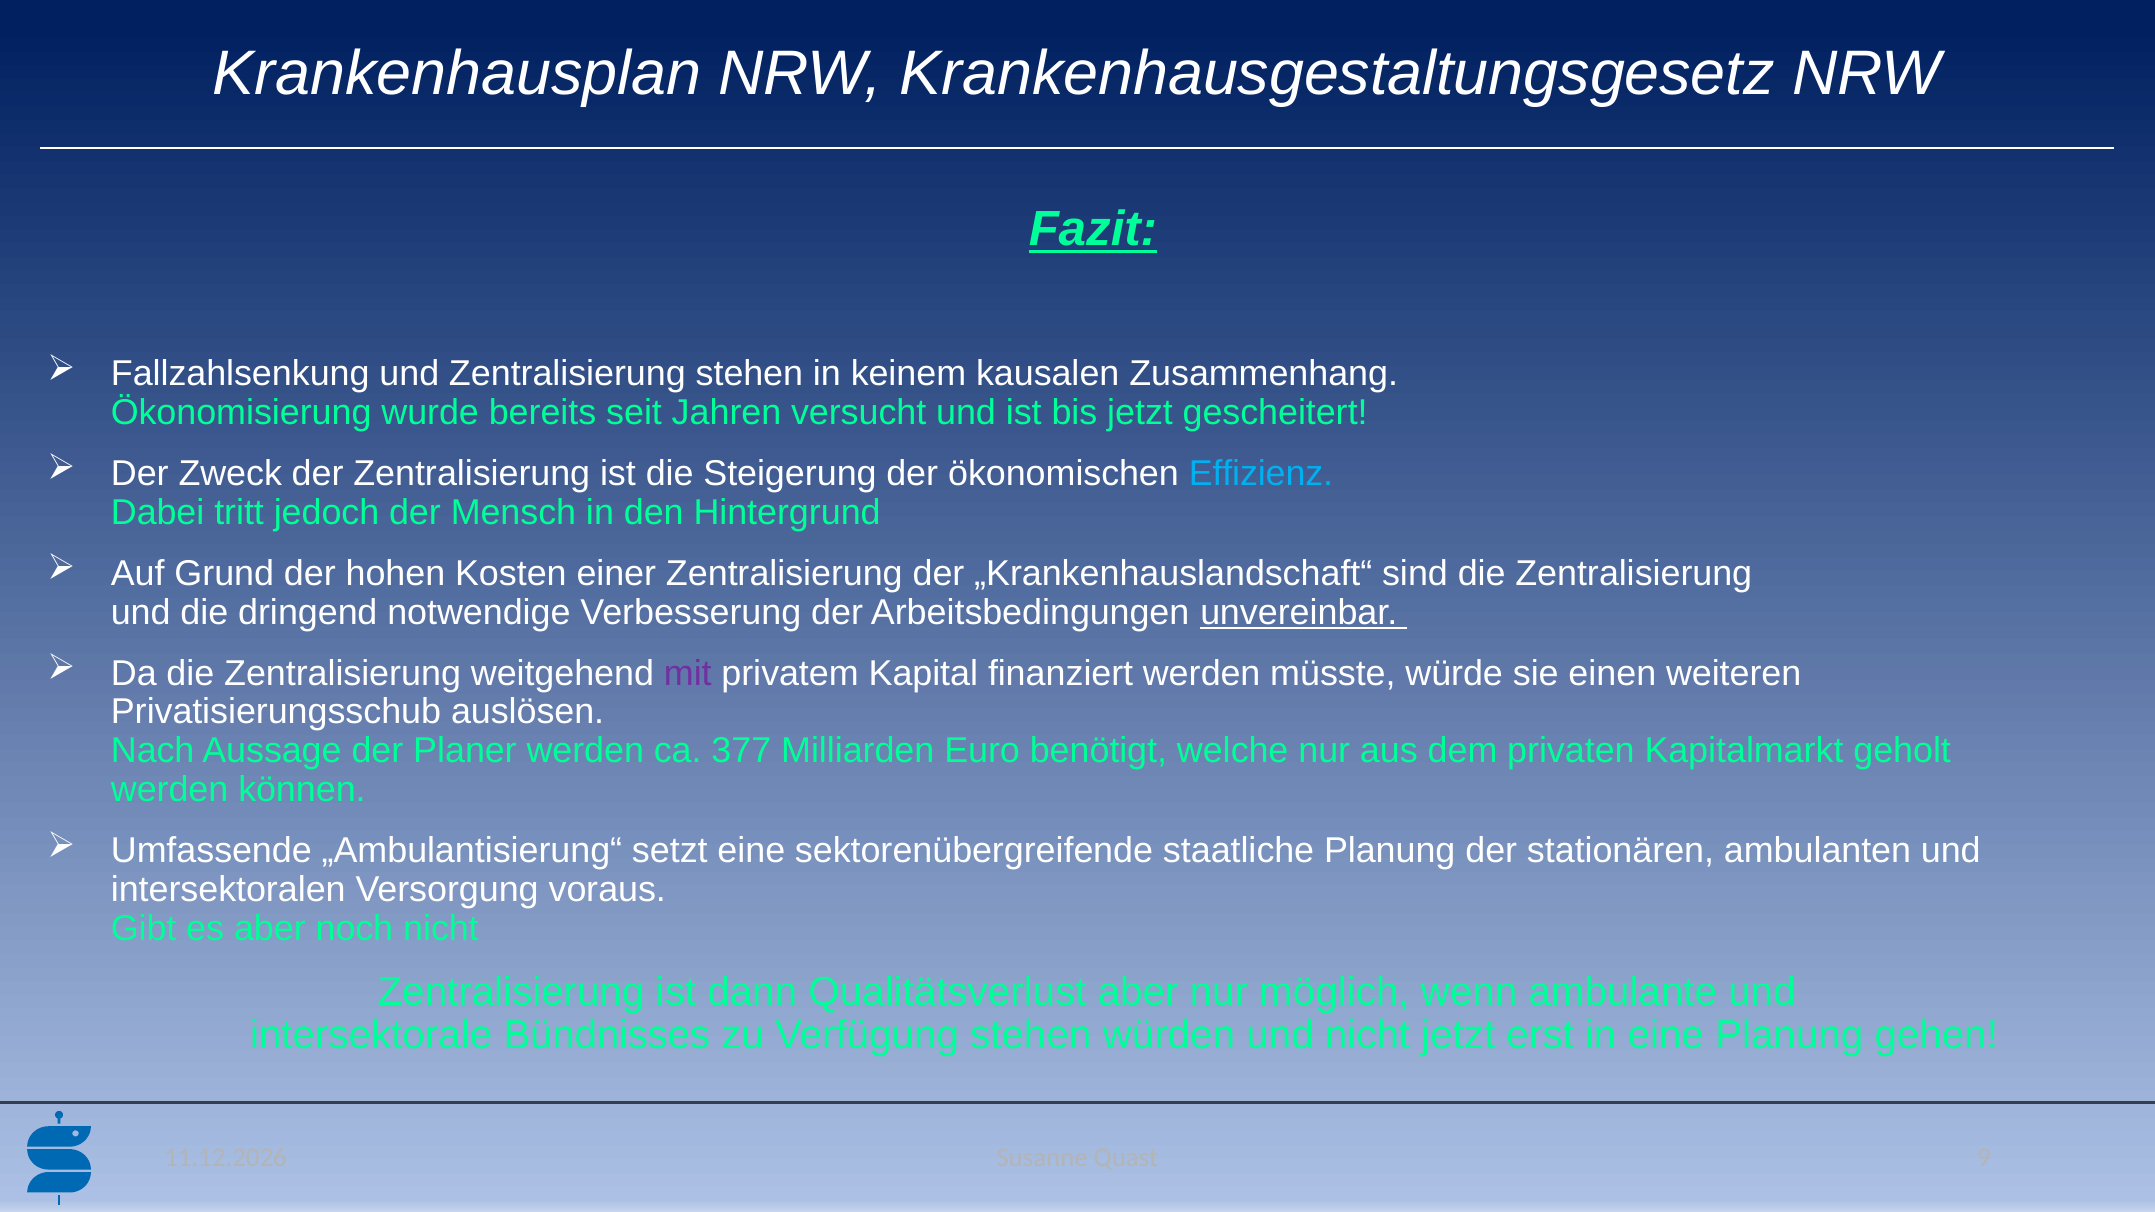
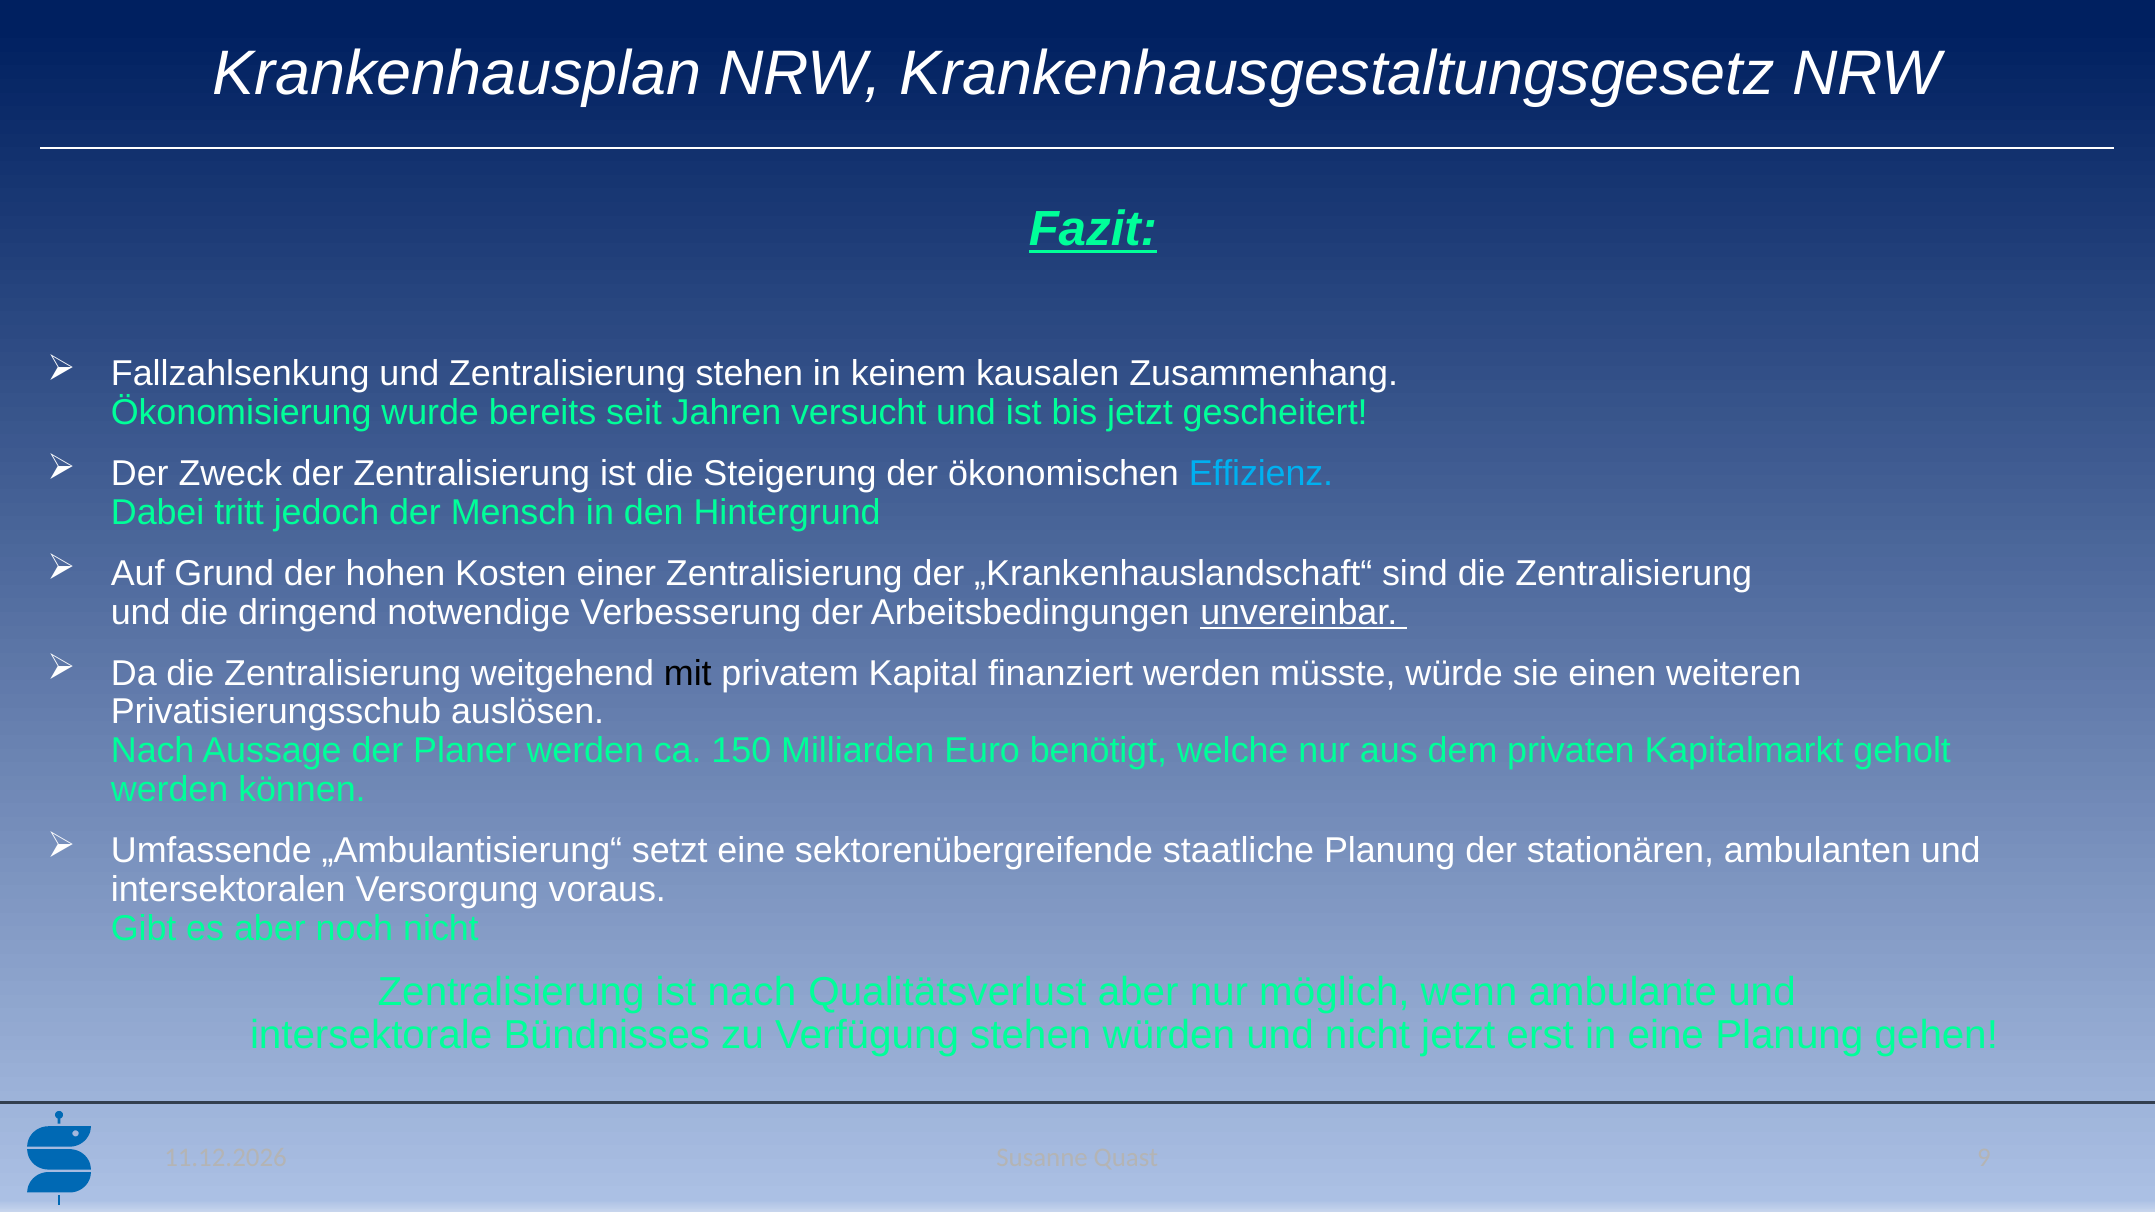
mit colour: purple -> black
377: 377 -> 150
ist dann: dann -> nach
